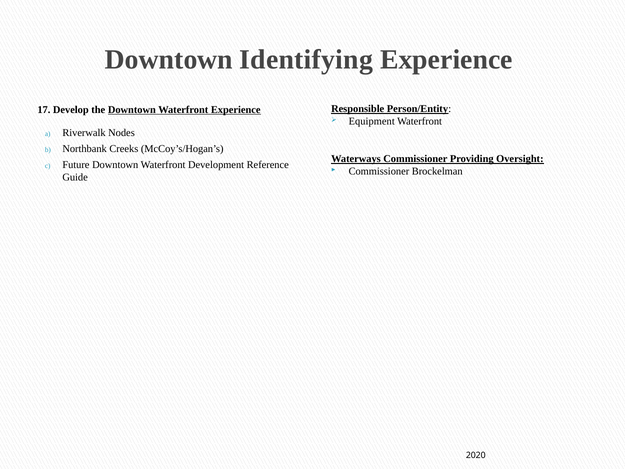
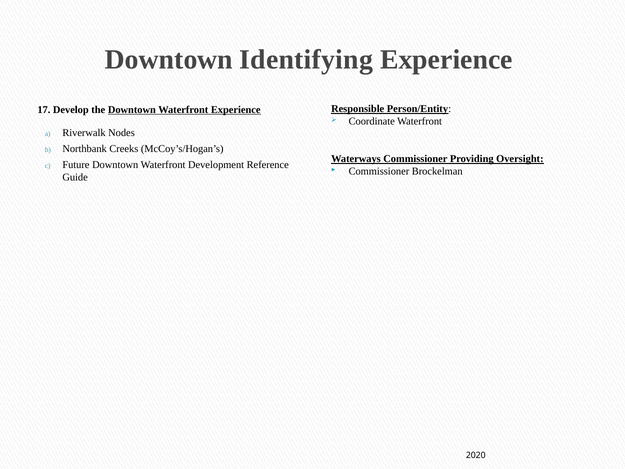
Equipment: Equipment -> Coordinate
